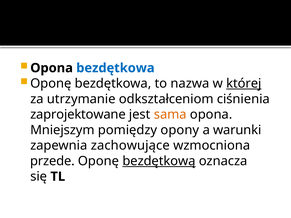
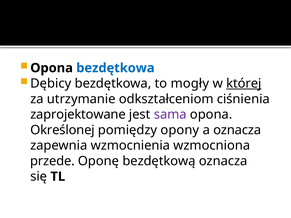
Oponę at (51, 84): Oponę -> Dębicy
nazwa: nazwa -> mogły
sama colour: orange -> purple
Mniejszym: Mniejszym -> Określonej
a warunki: warunki -> oznacza
zachowujące: zachowujące -> wzmocnienia
bezdętkową underline: present -> none
